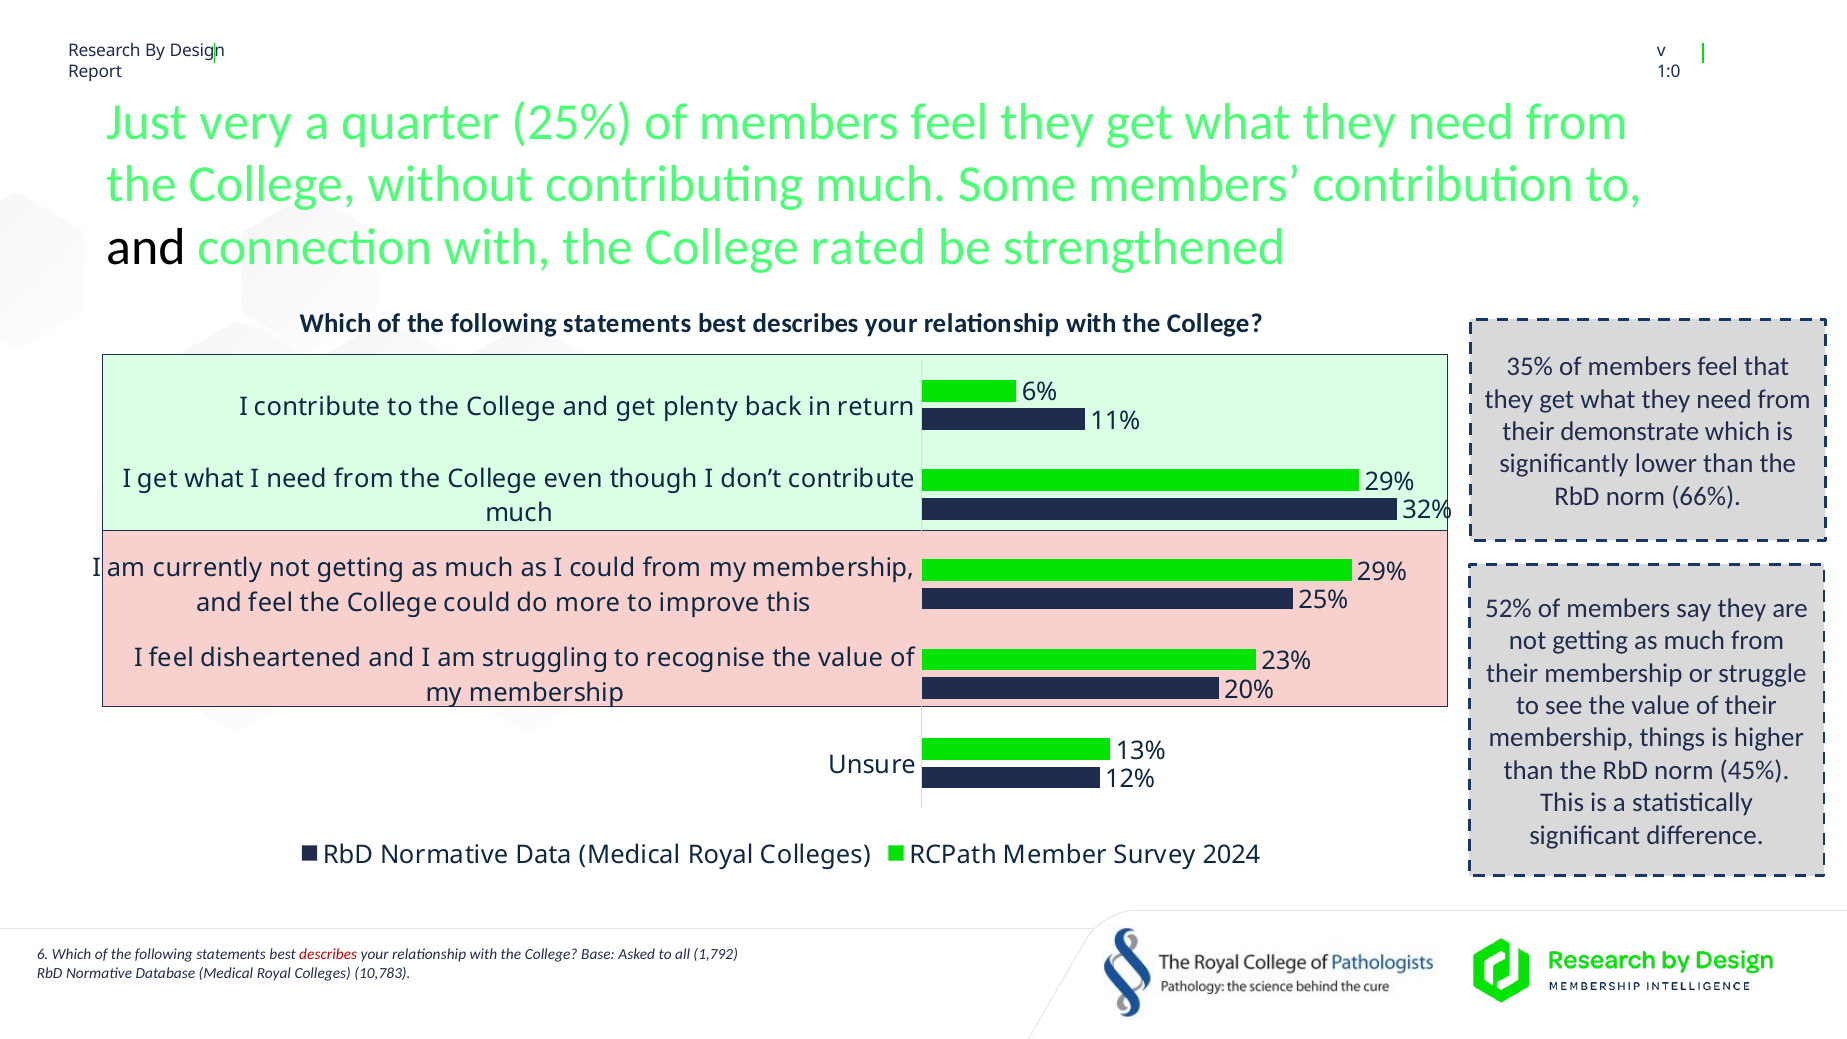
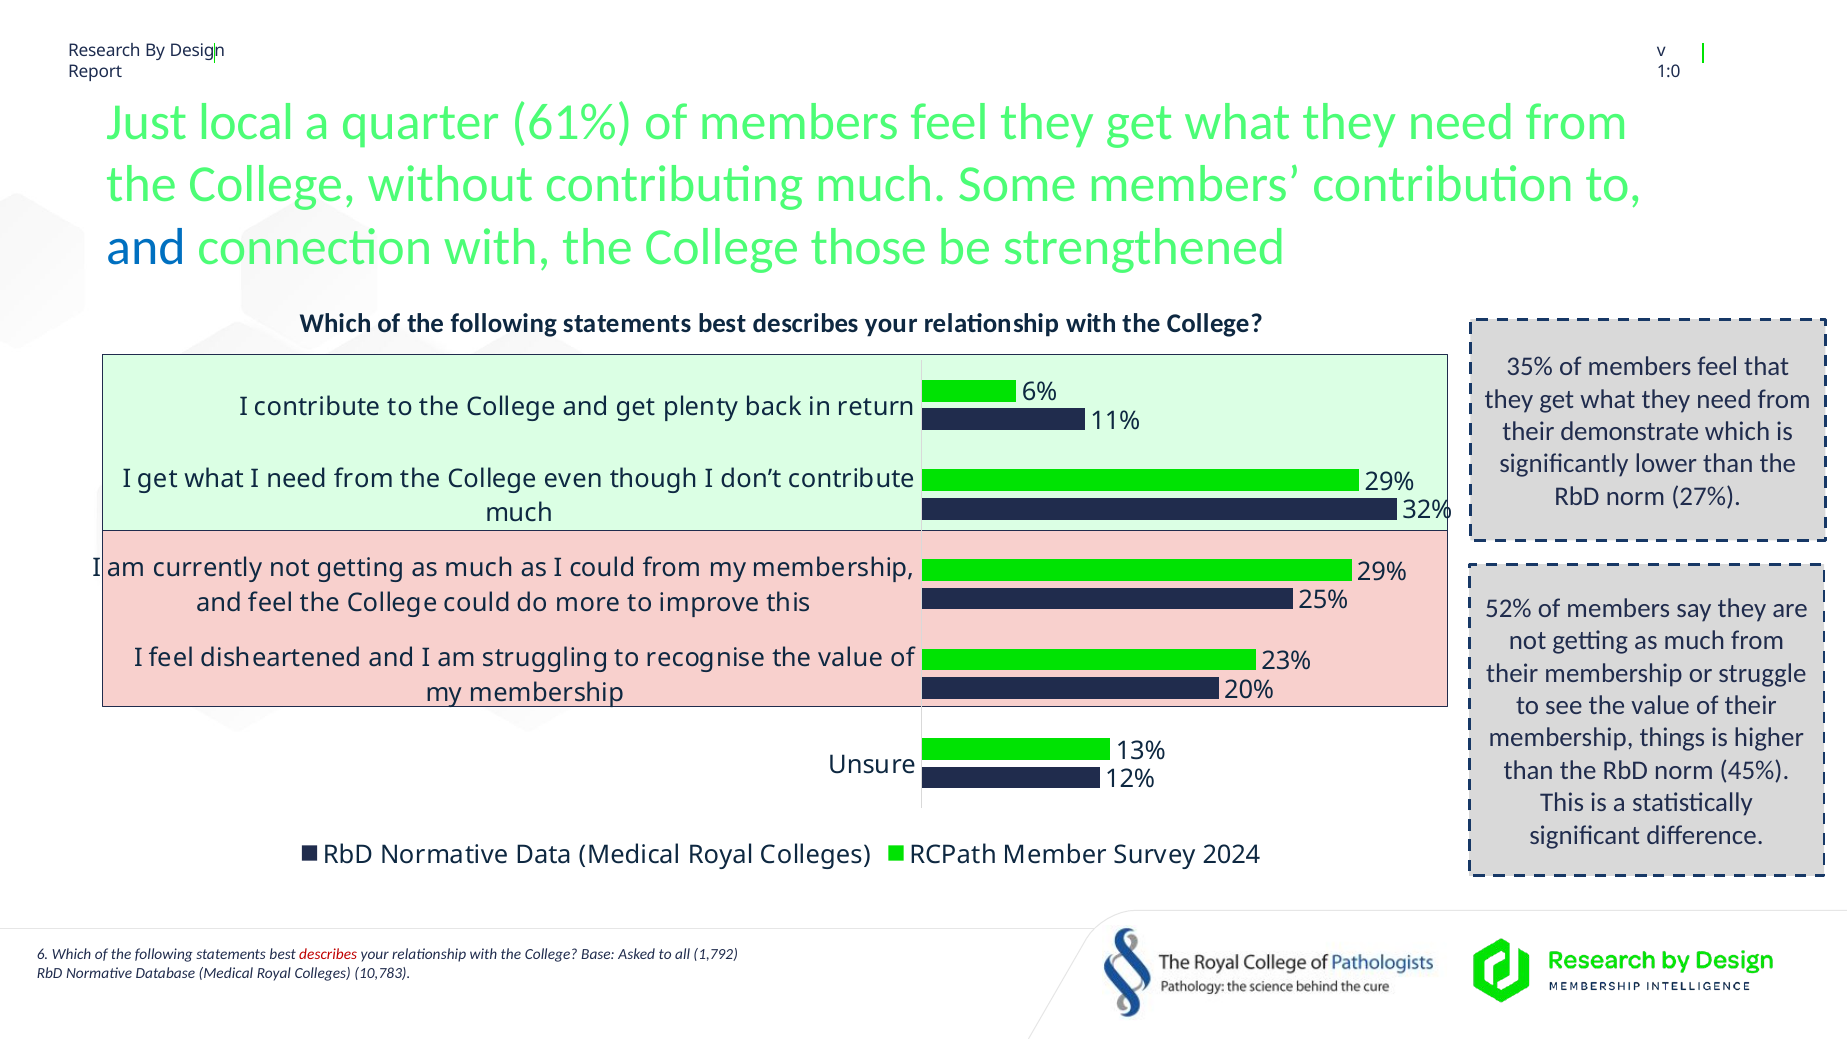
very: very -> local
quarter 25%: 25% -> 61%
and at (146, 247) colour: black -> blue
rated: rated -> those
66%: 66% -> 27%
